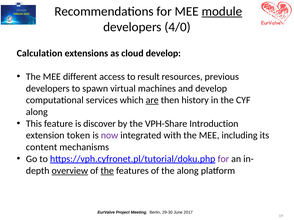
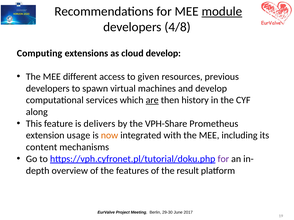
4/0: 4/0 -> 4/8
Calculation: Calculation -> Computing
result: result -> given
discover: discover -> delivers
Introduction: Introduction -> Prometheus
token: token -> usage
now colour: purple -> orange
overview underline: present -> none
the at (107, 171) underline: present -> none
the along: along -> result
